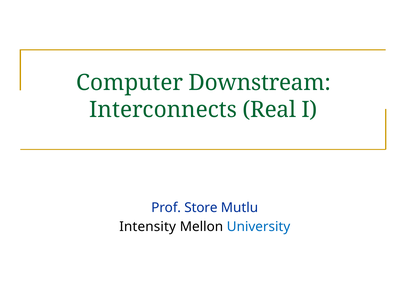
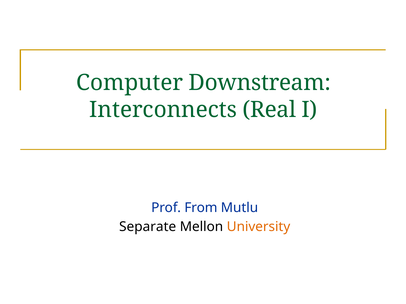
Store: Store -> From
Intensity: Intensity -> Separate
University colour: blue -> orange
